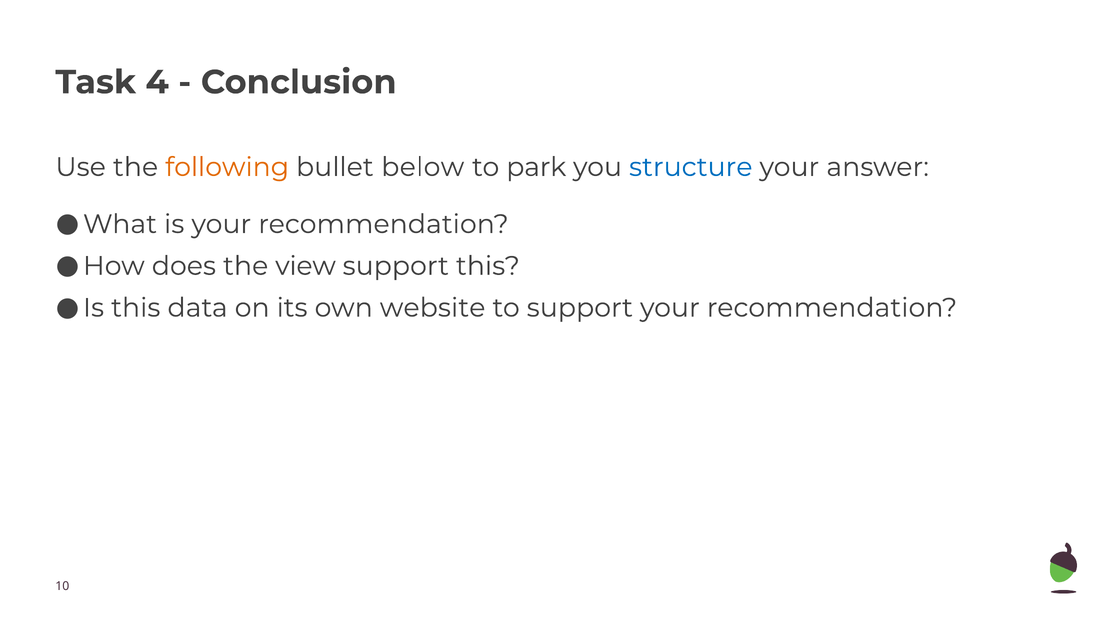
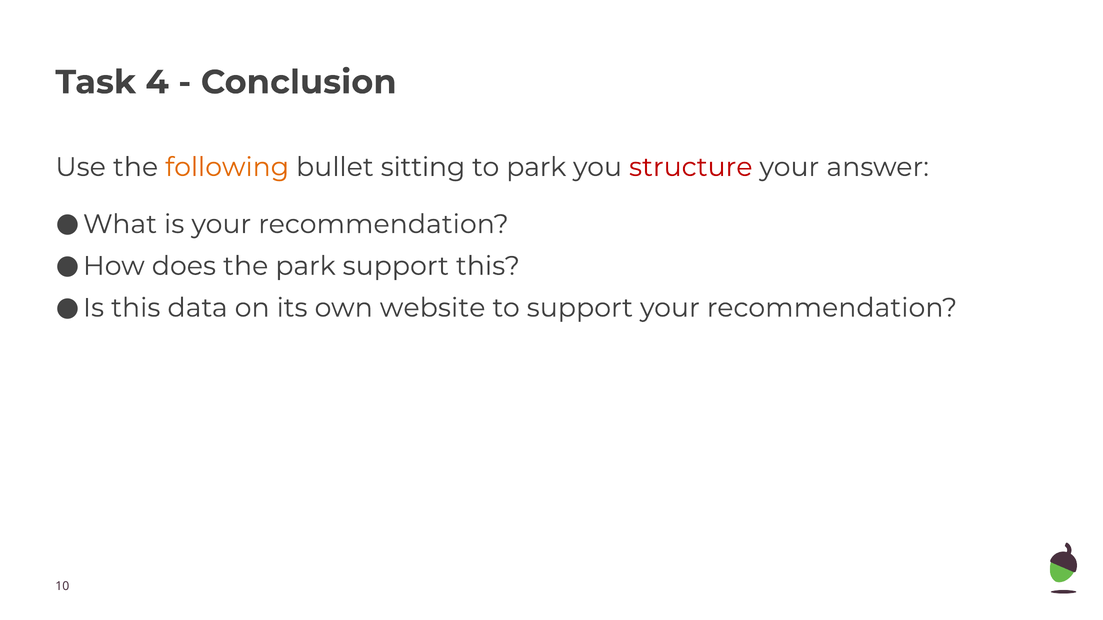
below: below -> sitting
structure colour: blue -> red
the view: view -> park
